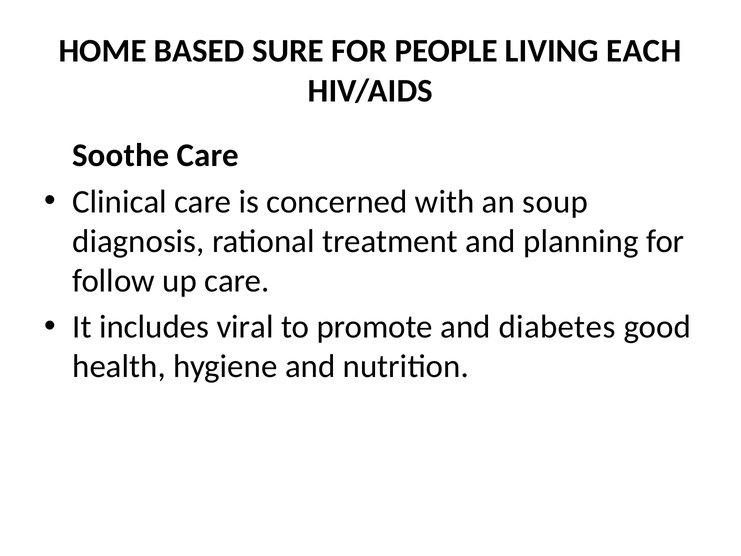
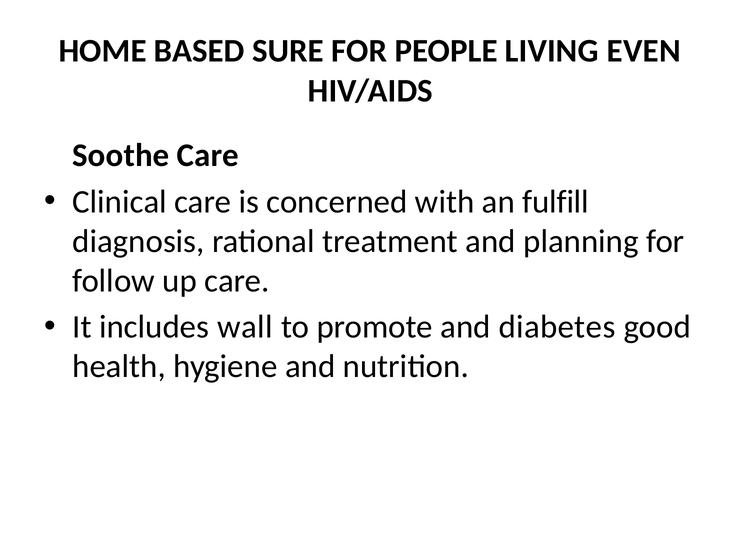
EACH: EACH -> EVEN
soup: soup -> fulfill
viral: viral -> wall
